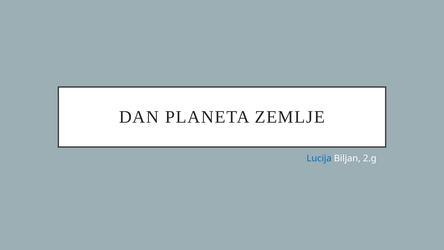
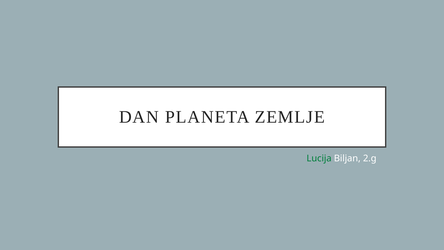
Lucija colour: blue -> green
